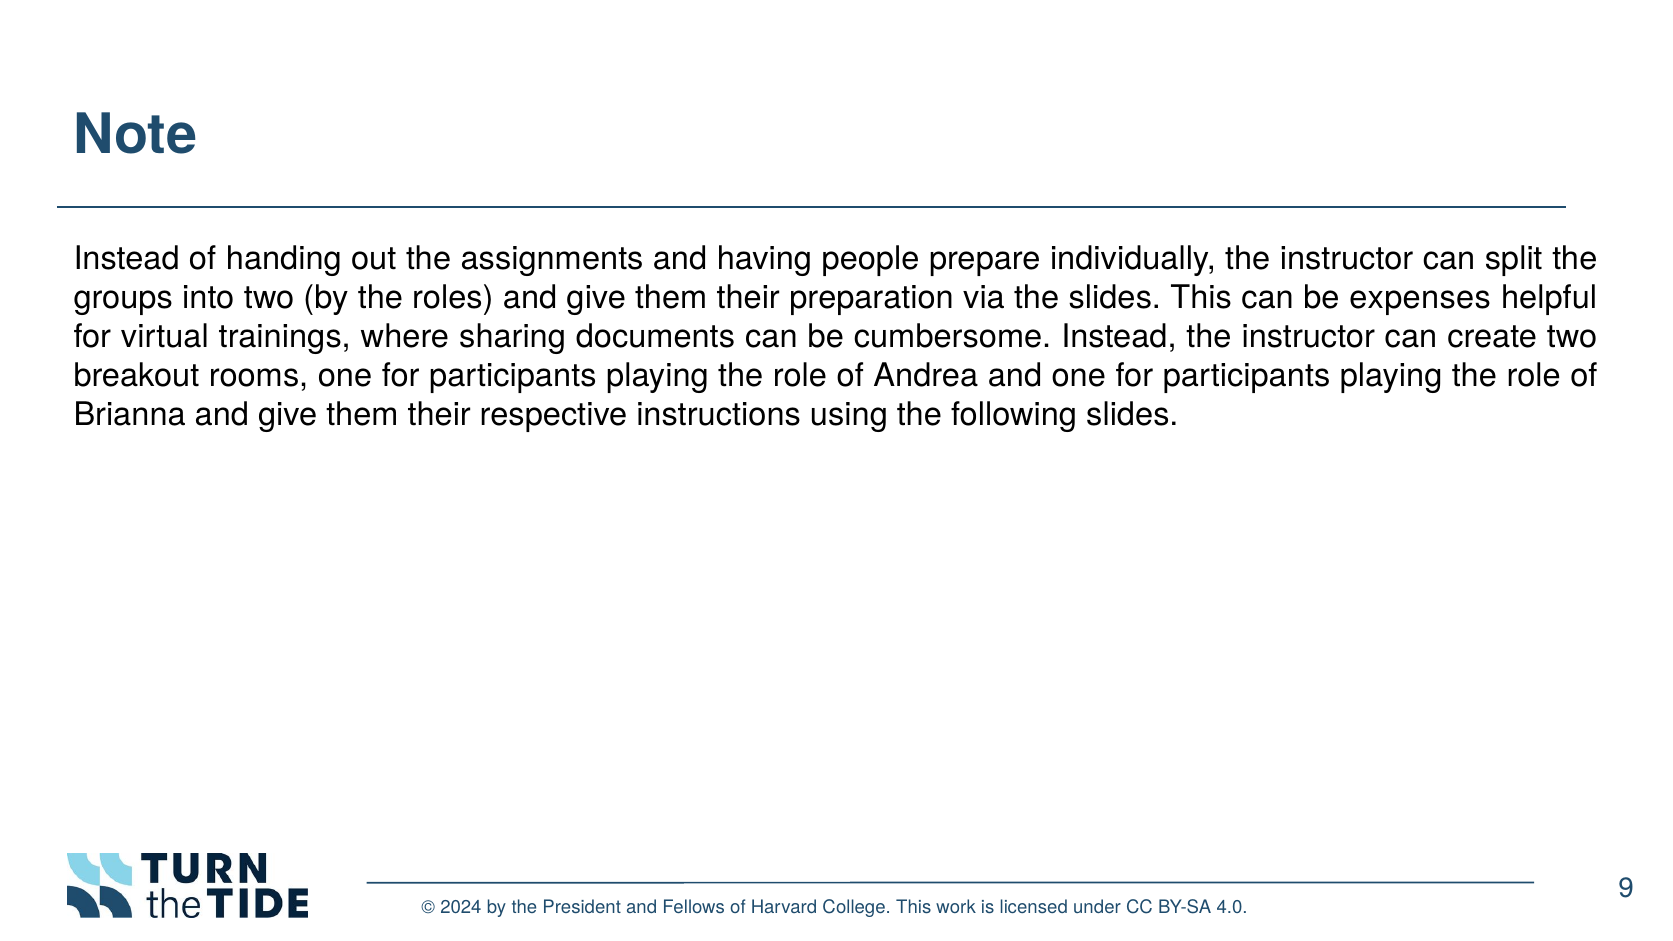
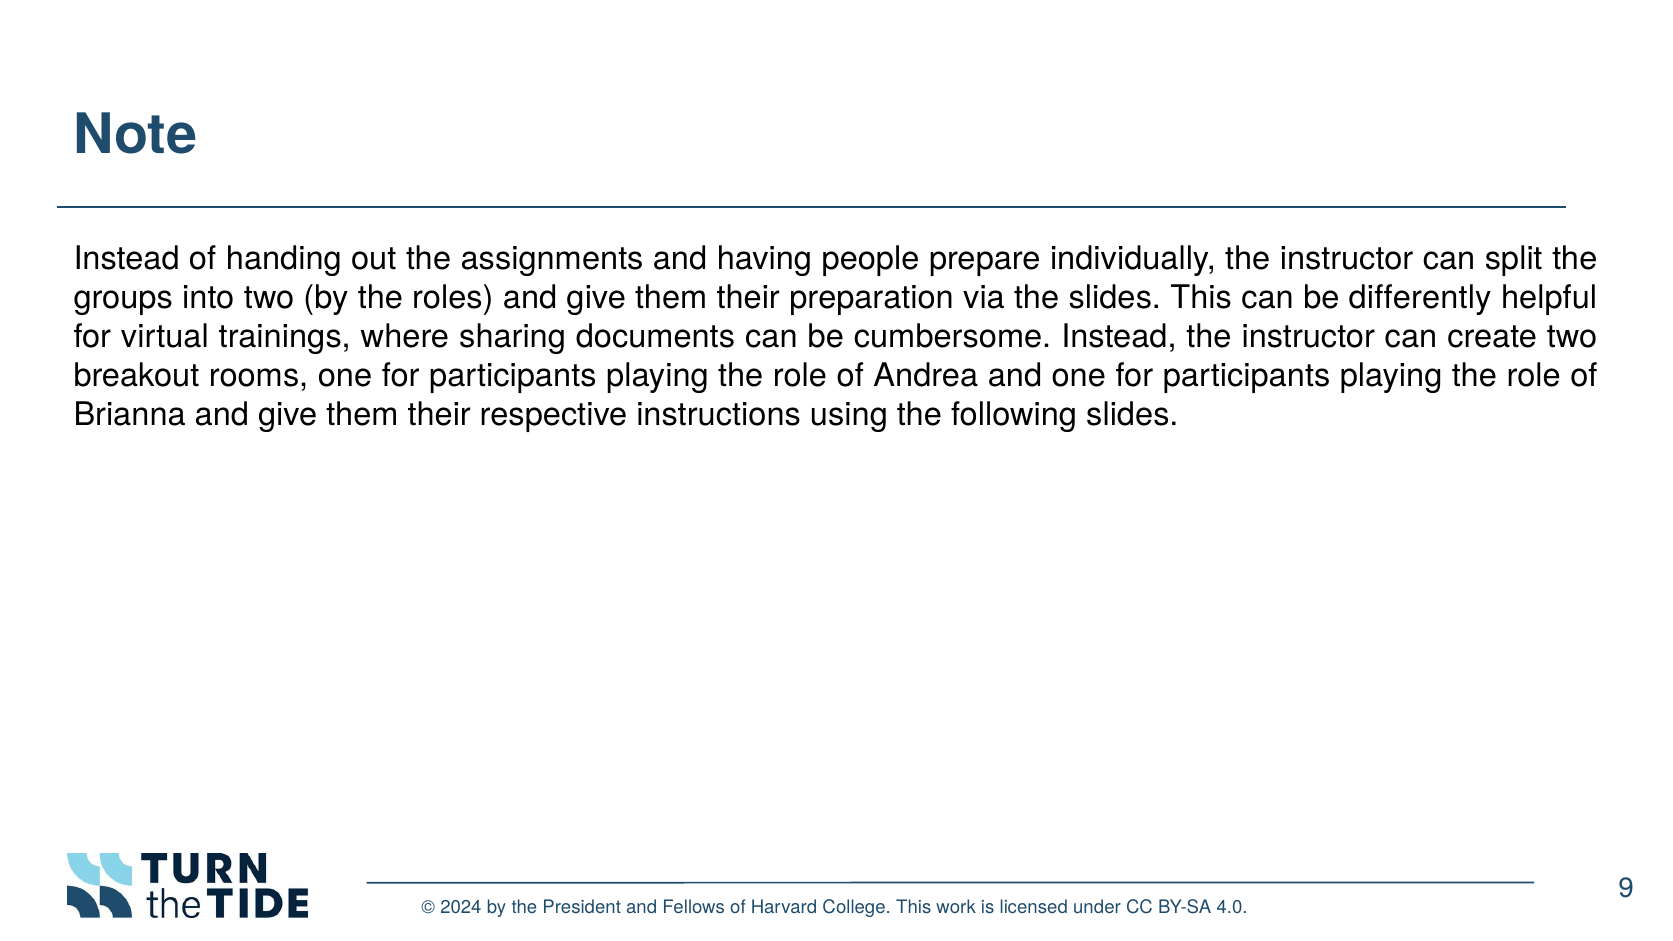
expenses: expenses -> differently
